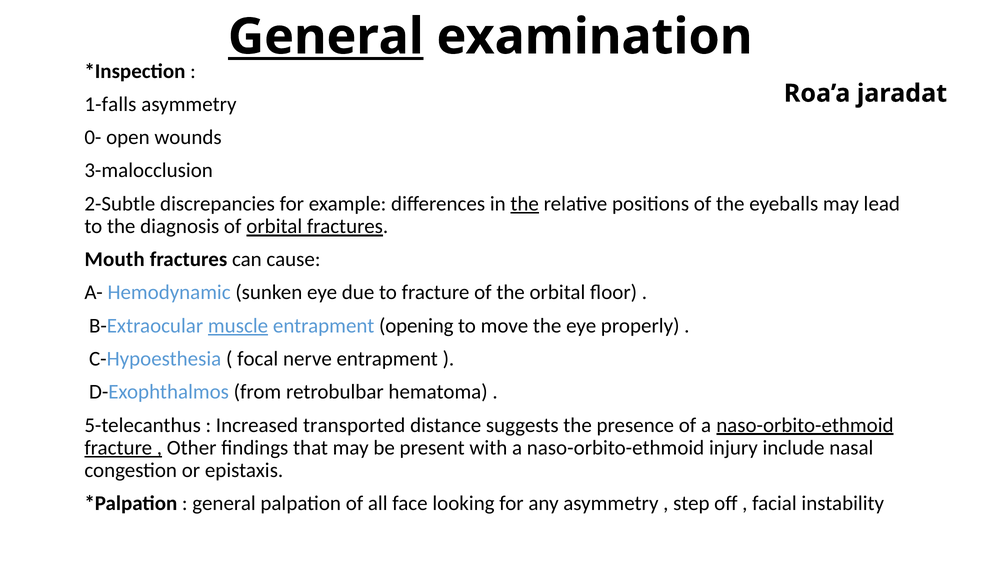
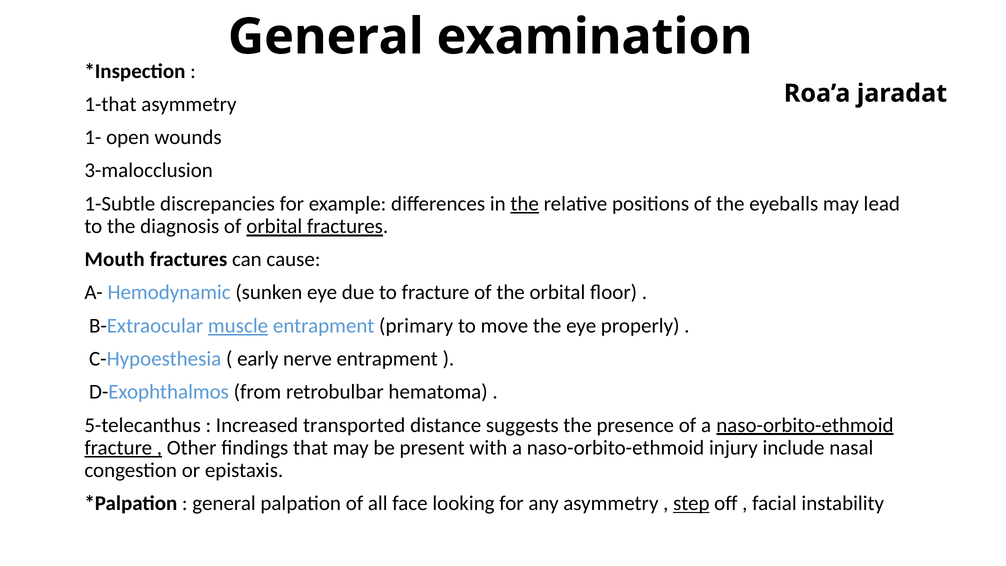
General at (326, 37) underline: present -> none
1-falls: 1-falls -> 1-that
0-: 0- -> 1-
2-Subtle: 2-Subtle -> 1-Subtle
opening: opening -> primary
focal: focal -> early
step underline: none -> present
